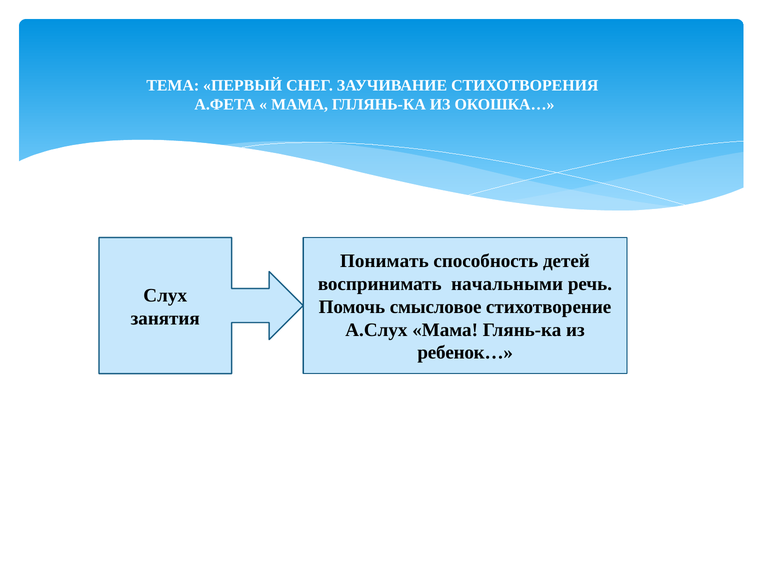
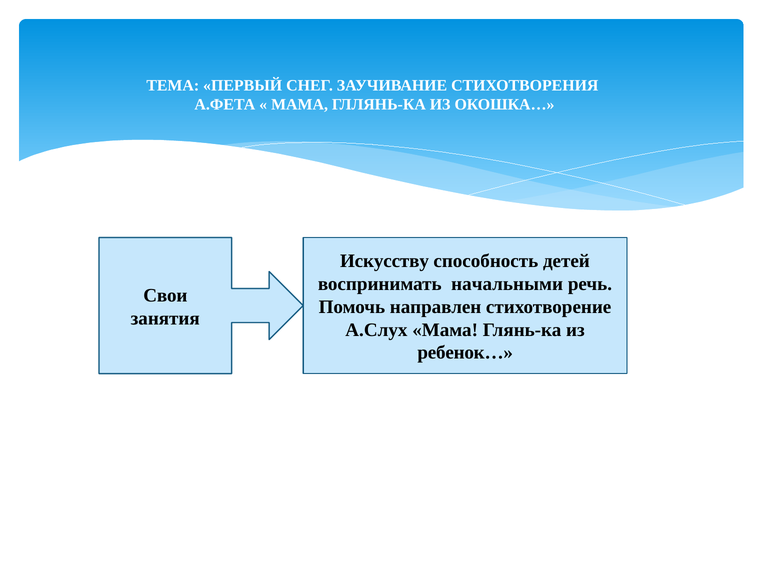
Понимать: Понимать -> Искусству
Слух: Слух -> Свои
смысловое: смысловое -> направлен
